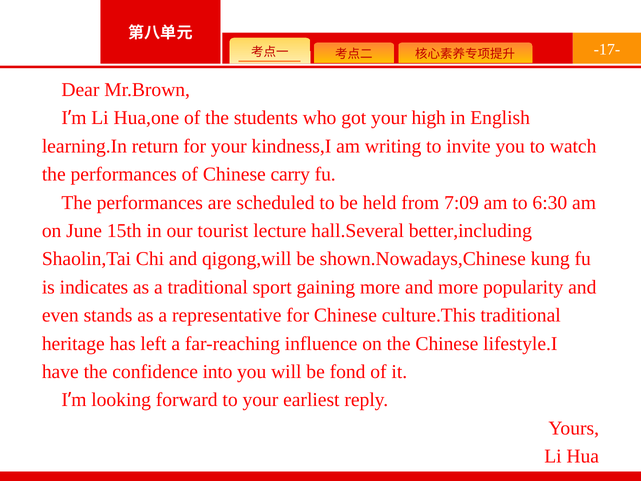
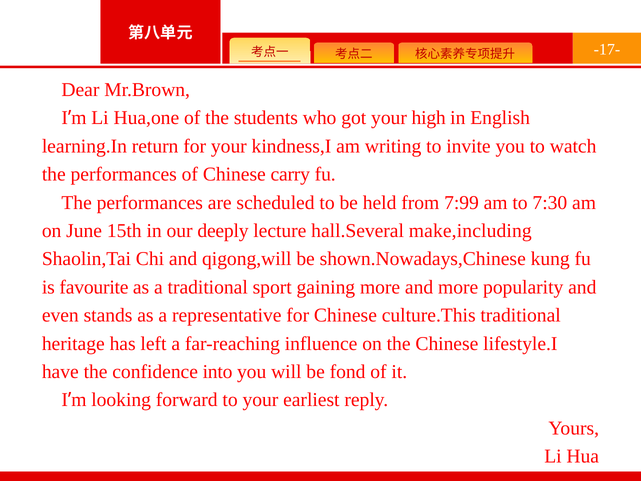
7:09: 7:09 -> 7:99
6:30: 6:30 -> 7:30
tourist: tourist -> deeply
better,including: better,including -> make,including
indicates: indicates -> favourite
